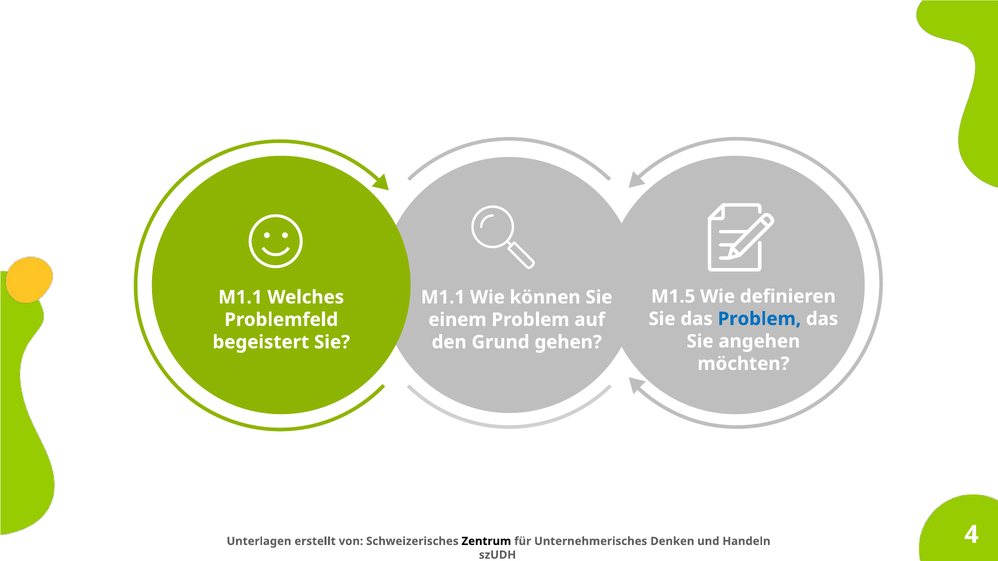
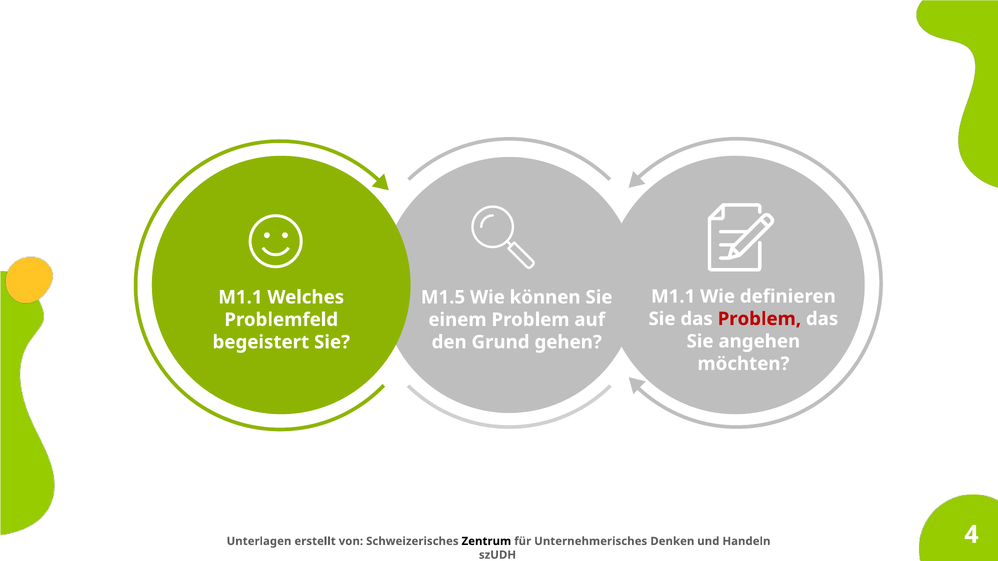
M1.5 at (673, 297): M1.5 -> M1.1
M1.1 at (443, 297): M1.1 -> M1.5
Problem at (759, 319) colour: blue -> red
